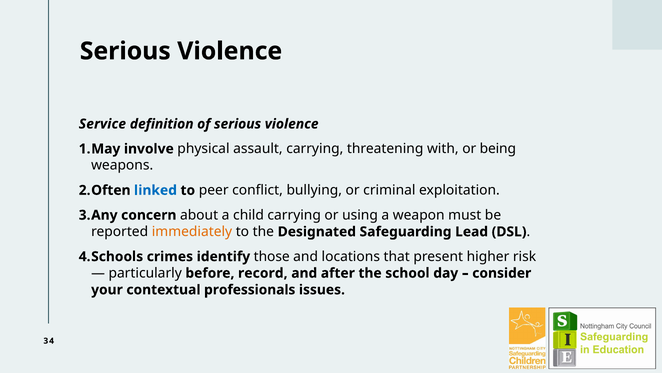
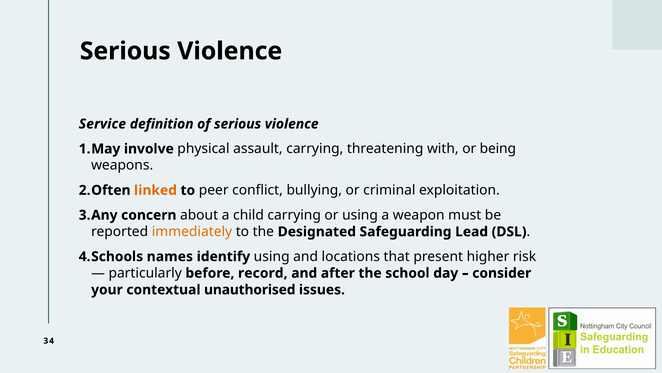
linked colour: blue -> orange
crimes: crimes -> names
identify those: those -> using
professionals: professionals -> unauthorised
